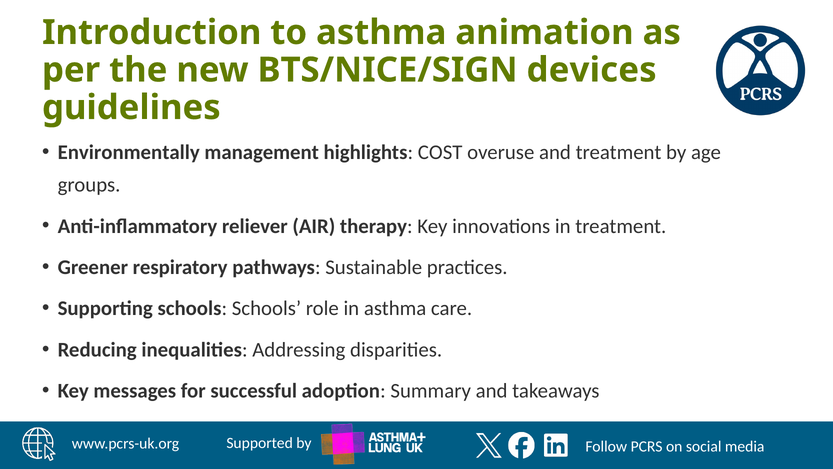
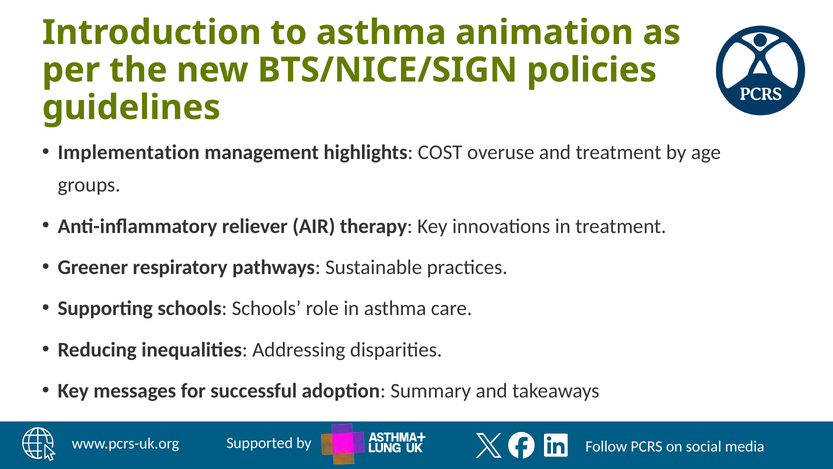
devices: devices -> policies
Environmentally: Environmentally -> Implementation
